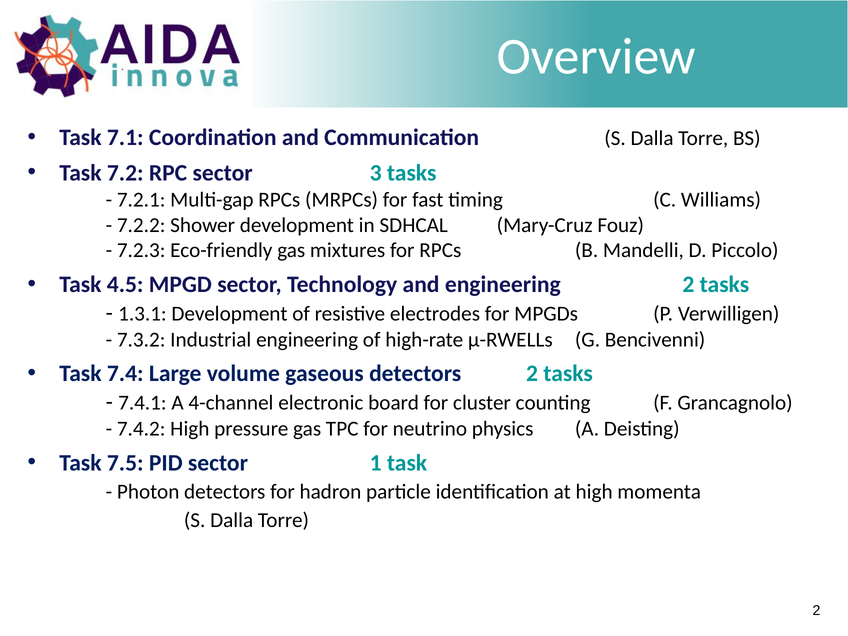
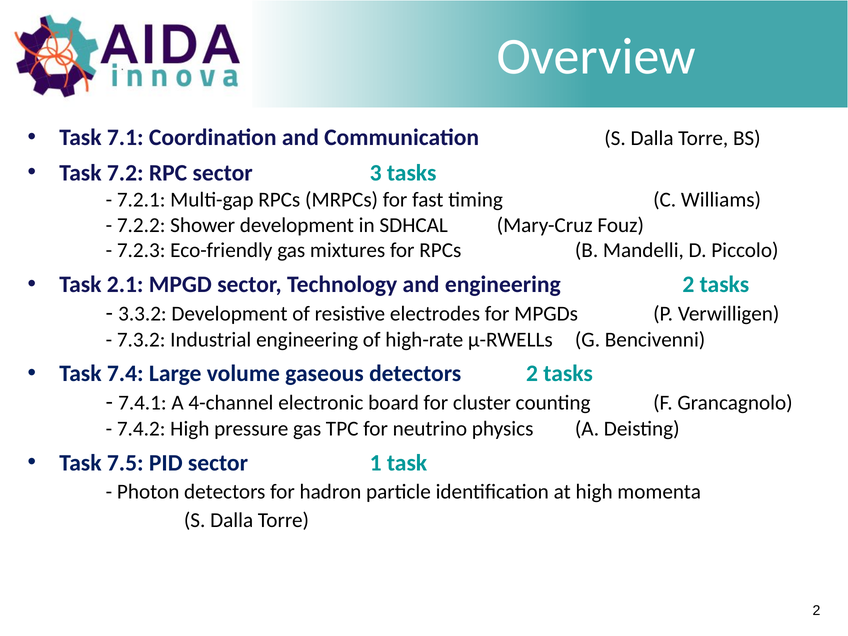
4.5: 4.5 -> 2.1
1.3.1: 1.3.1 -> 3.3.2
